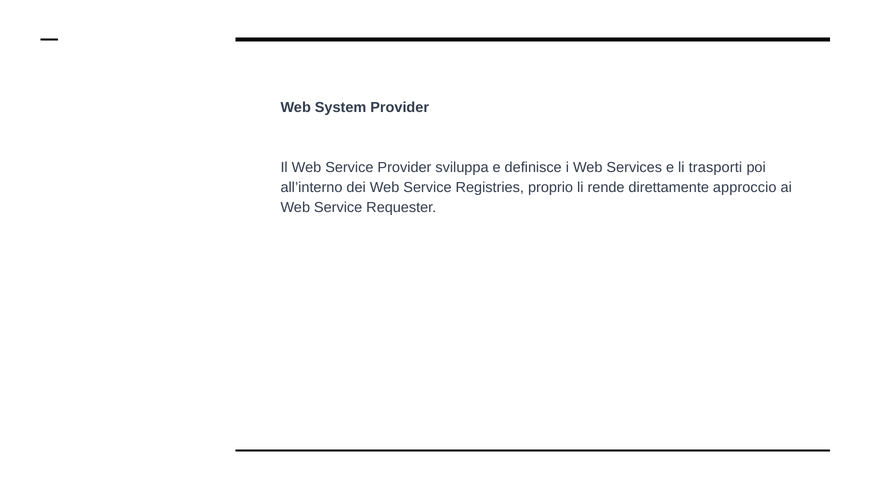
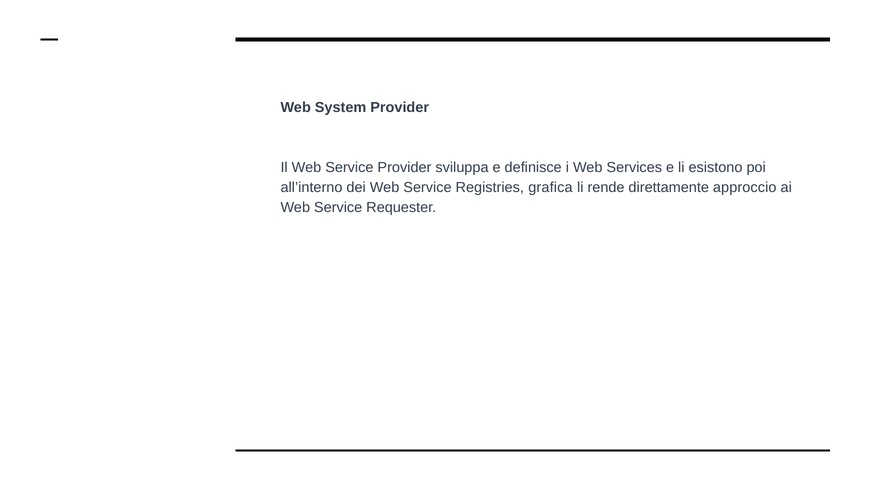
trasporti: trasporti -> esistono
proprio: proprio -> grafica
